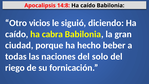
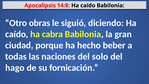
vicios: vicios -> obras
riego: riego -> hago
